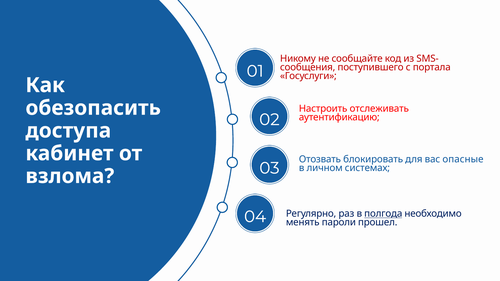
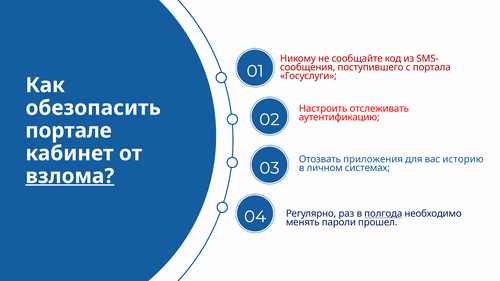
доступа: доступа -> портале
блокировать: блокировать -> приложения
опасные: опасные -> историю
взлома underline: none -> present
